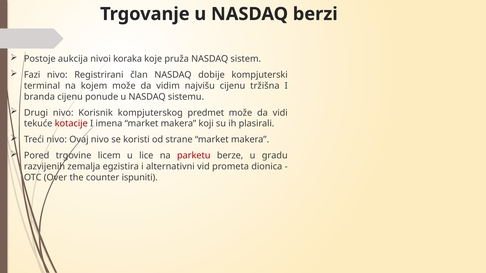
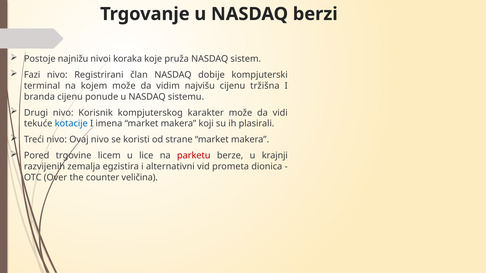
aukcija: aukcija -> najnižu
predmet: predmet -> karakter
kotacije colour: red -> blue
gradu: gradu -> krajnji
ispuniti: ispuniti -> veličina
